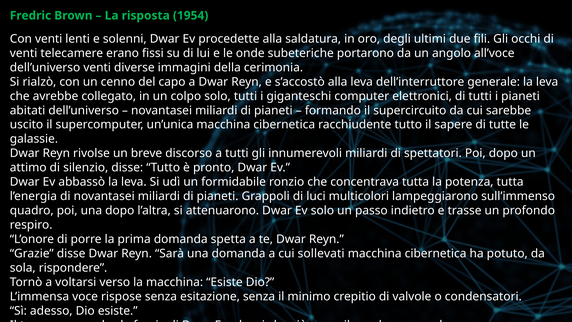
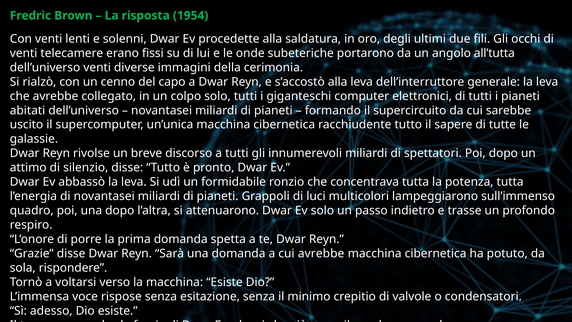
all’voce: all’voce -> all’tutta
cui sollevati: sollevati -> avrebbe
